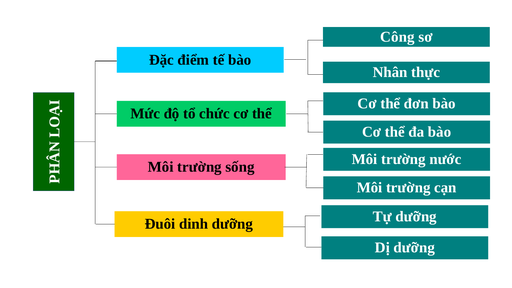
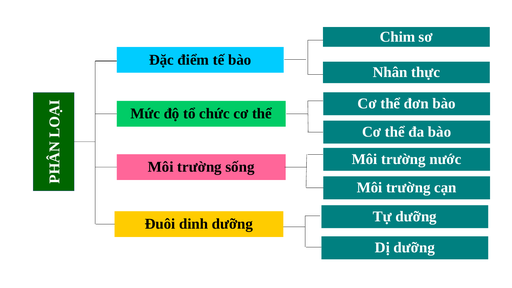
Công: Công -> Chim
